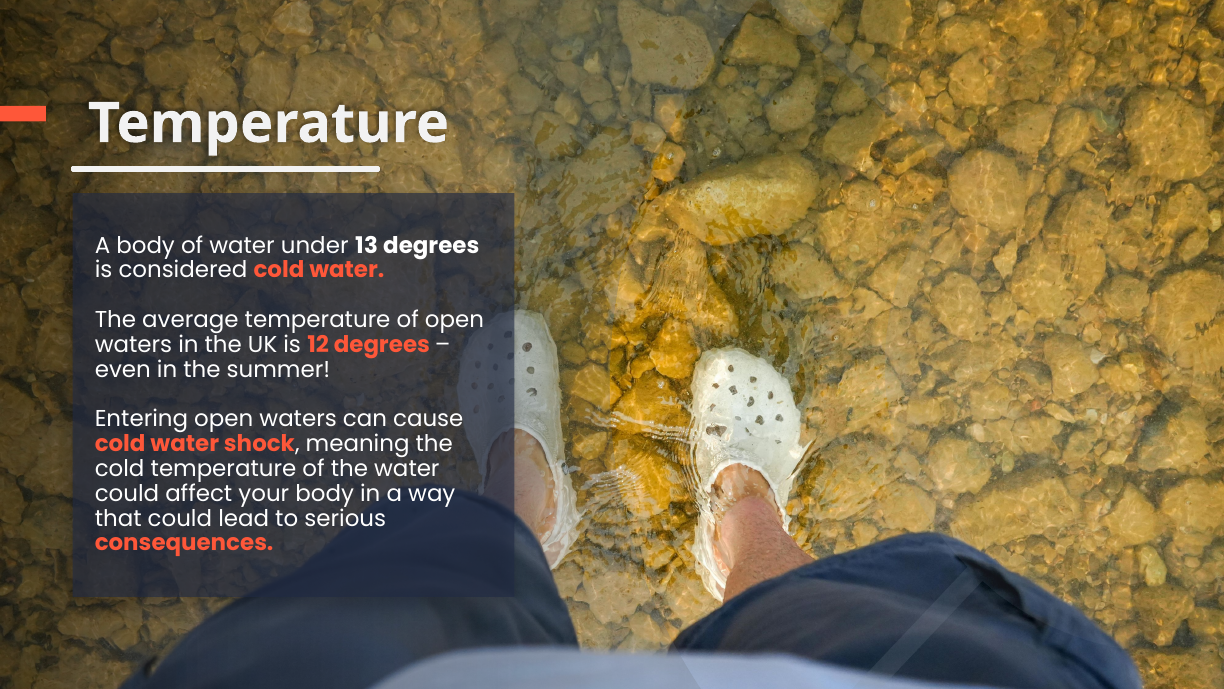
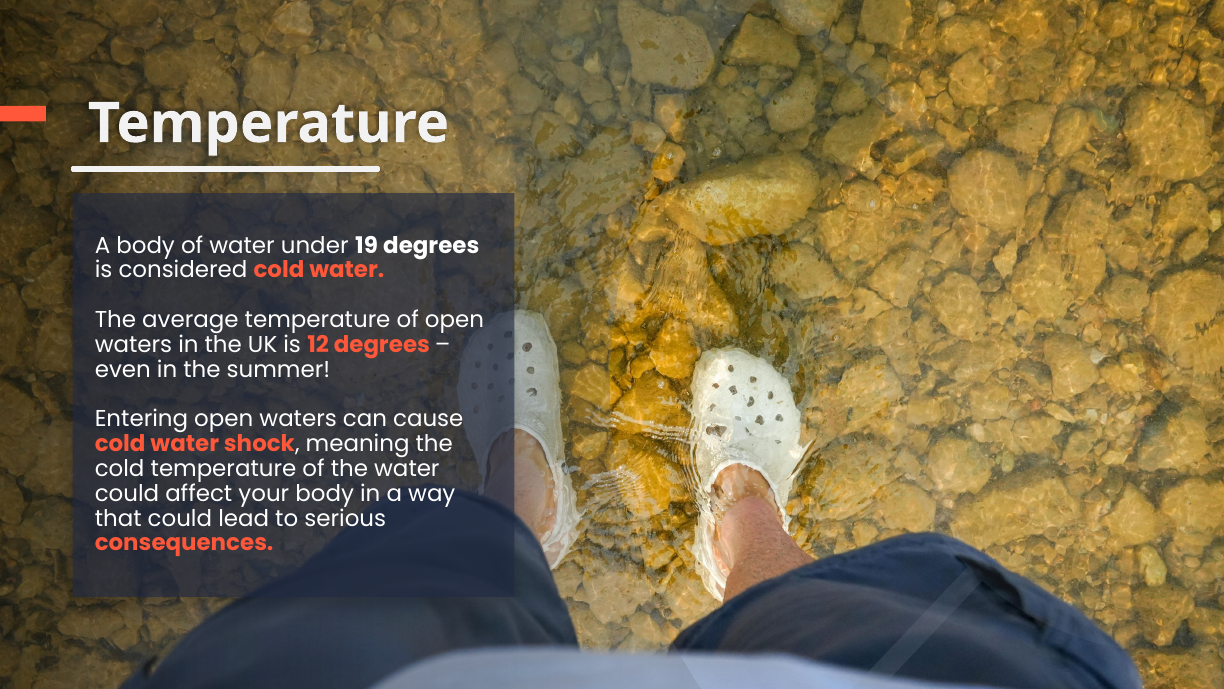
13: 13 -> 19
